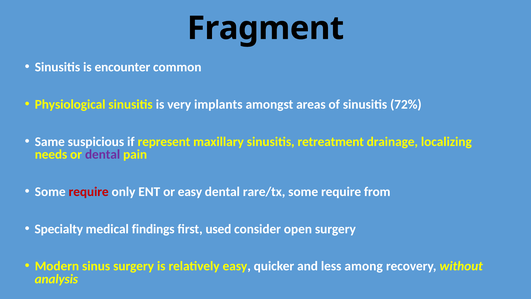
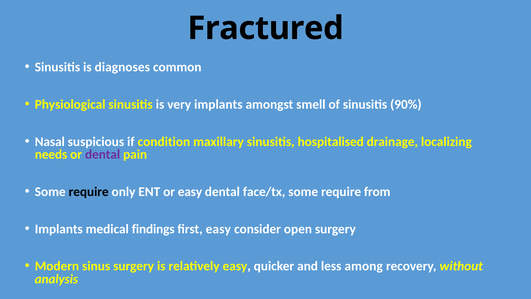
Fragment: Fragment -> Fractured
encounter: encounter -> diagnoses
areas: areas -> smell
72%: 72% -> 90%
Same: Same -> Nasal
represent: represent -> condition
retreatment: retreatment -> hospitalised
require at (89, 192) colour: red -> black
rare/tx: rare/tx -> face/tx
Specialty at (59, 229): Specialty -> Implants
first used: used -> easy
